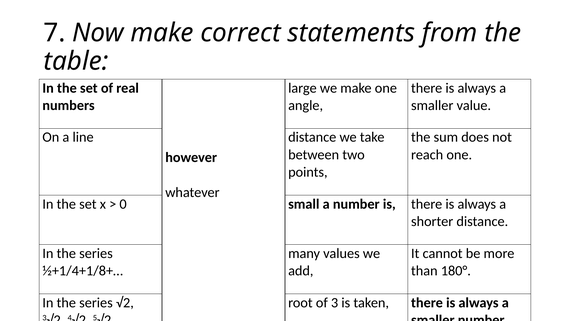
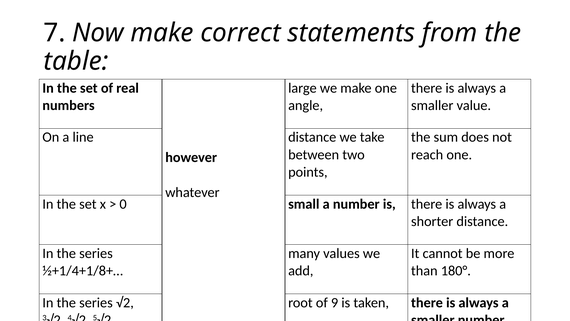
3: 3 -> 9
